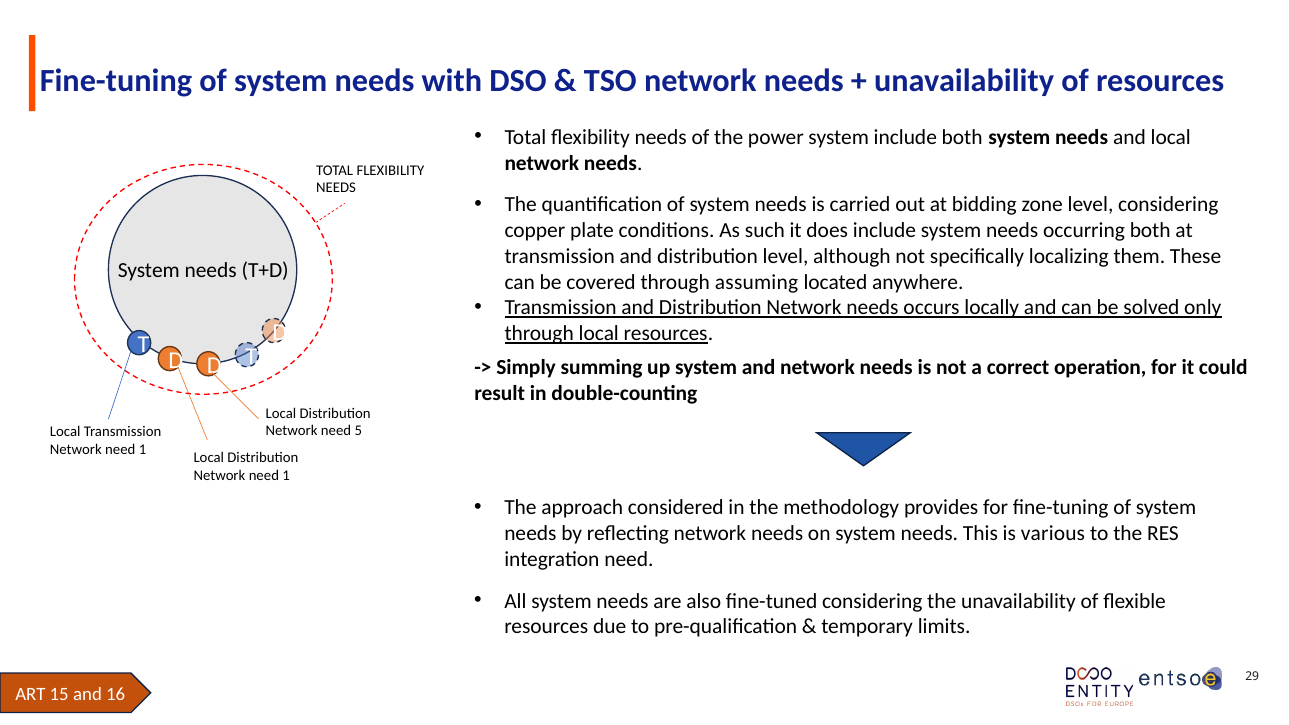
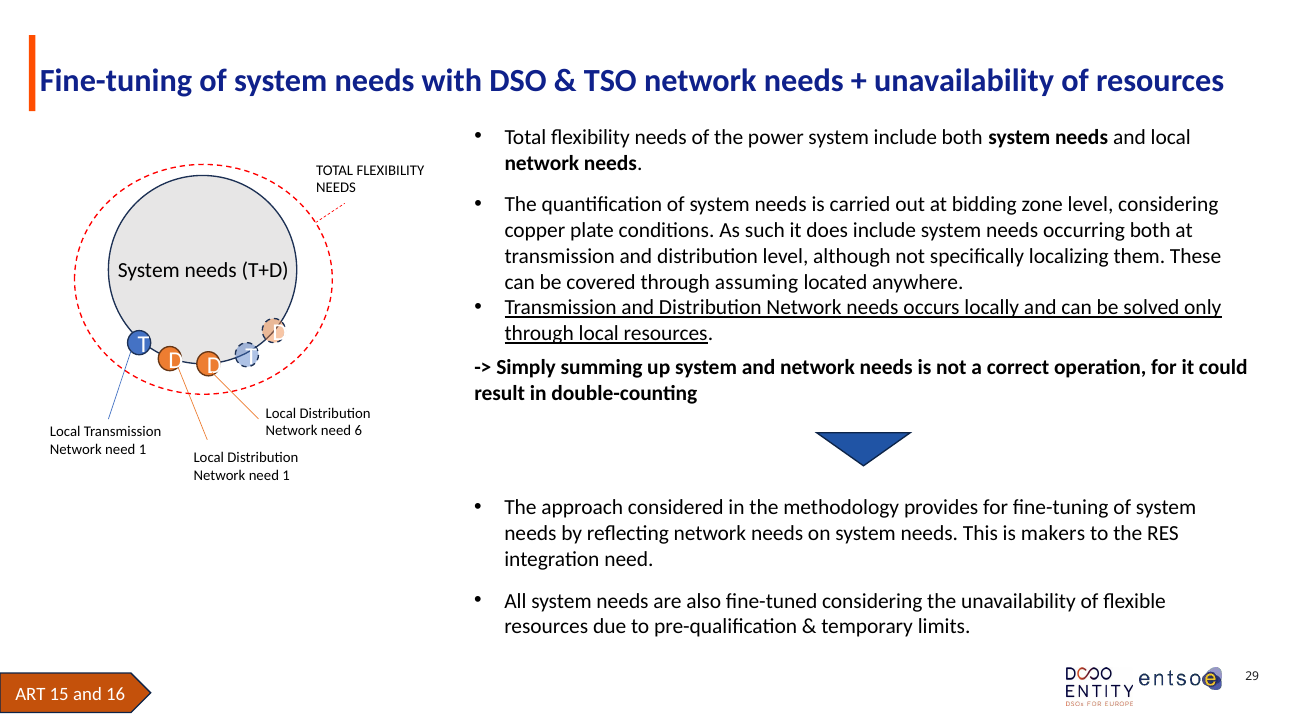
5: 5 -> 6
various: various -> makers
